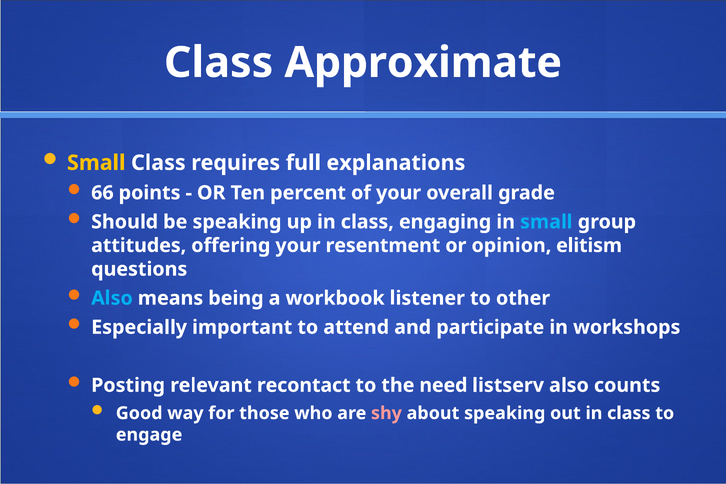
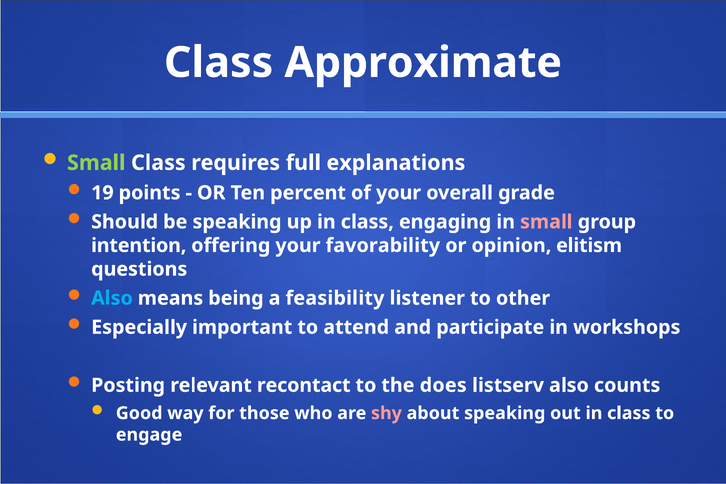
Small at (96, 163) colour: yellow -> light green
66: 66 -> 19
small at (546, 222) colour: light blue -> pink
attitudes: attitudes -> intention
resentment: resentment -> favorability
workbook: workbook -> feasibility
need: need -> does
